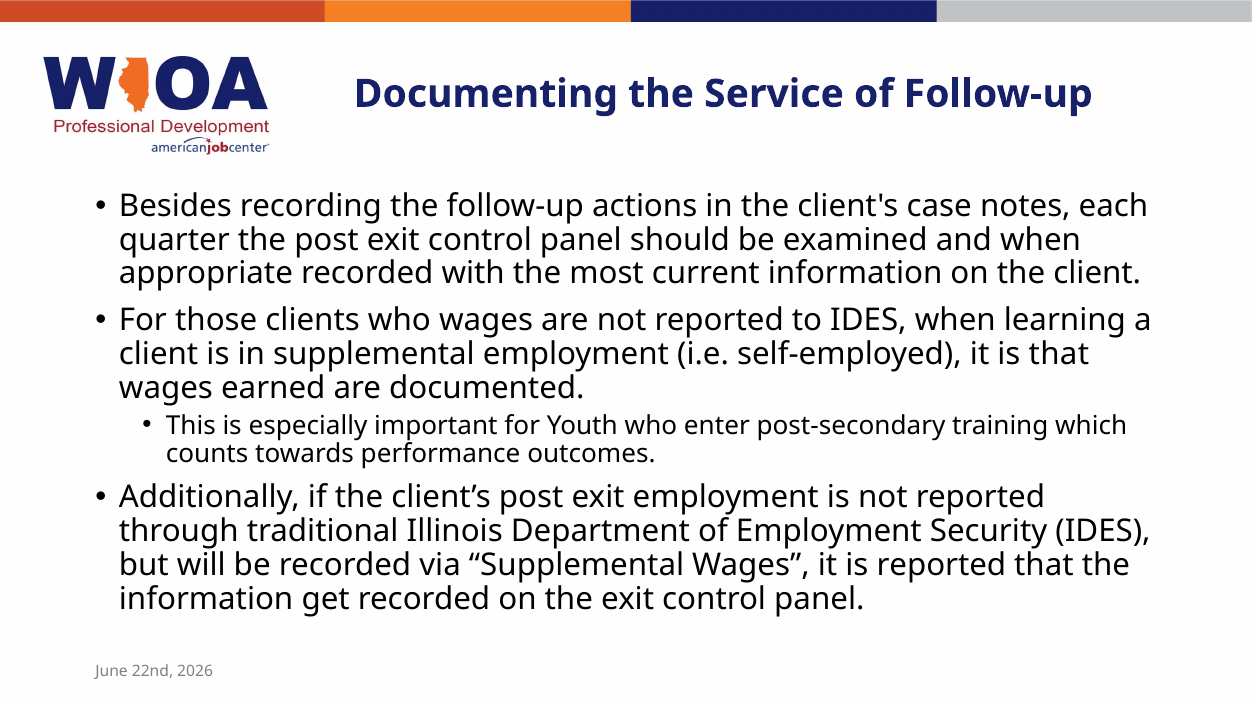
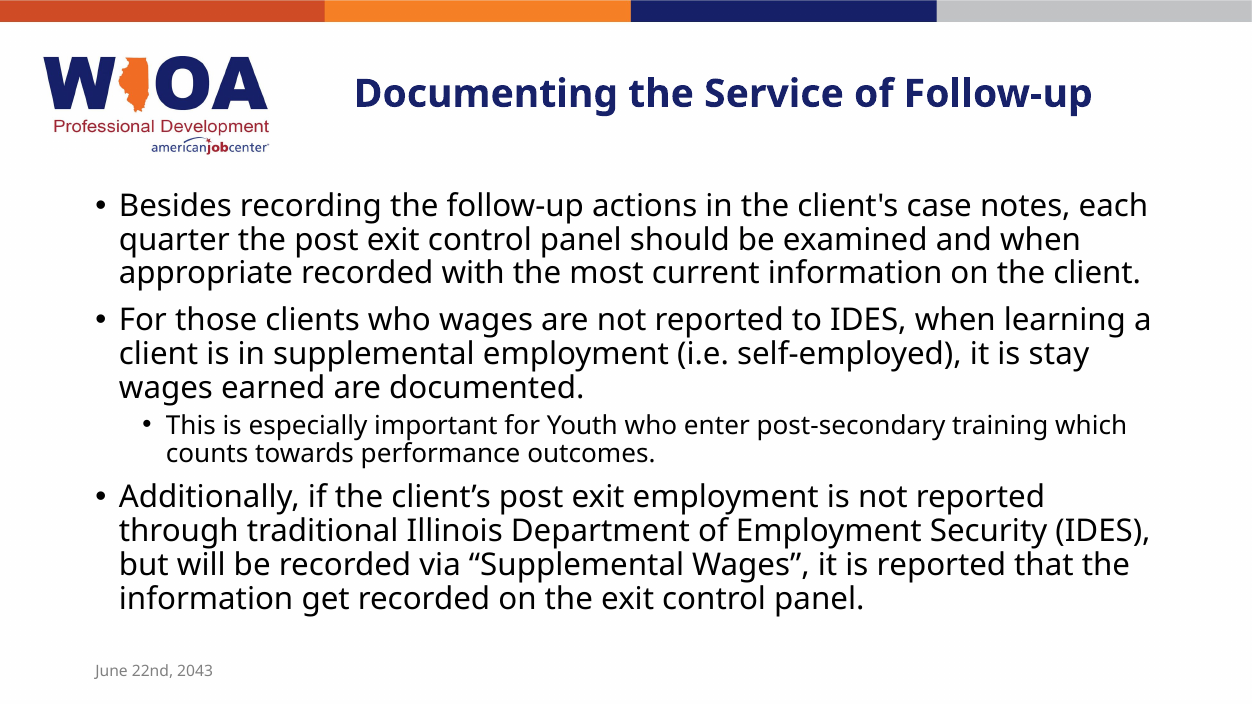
is that: that -> stay
2026: 2026 -> 2043
